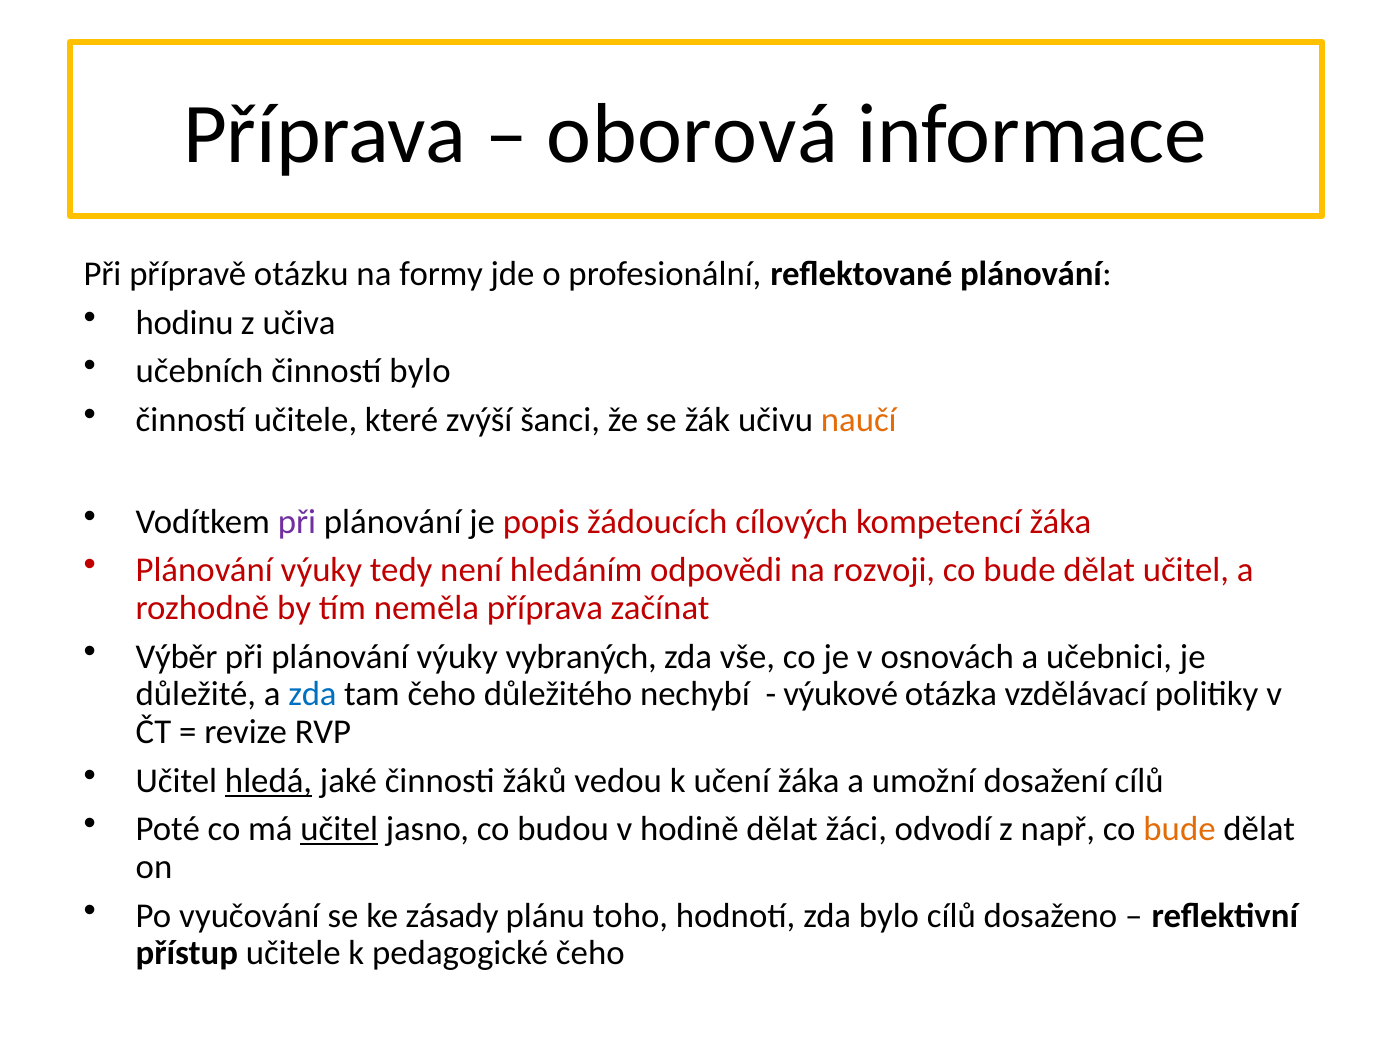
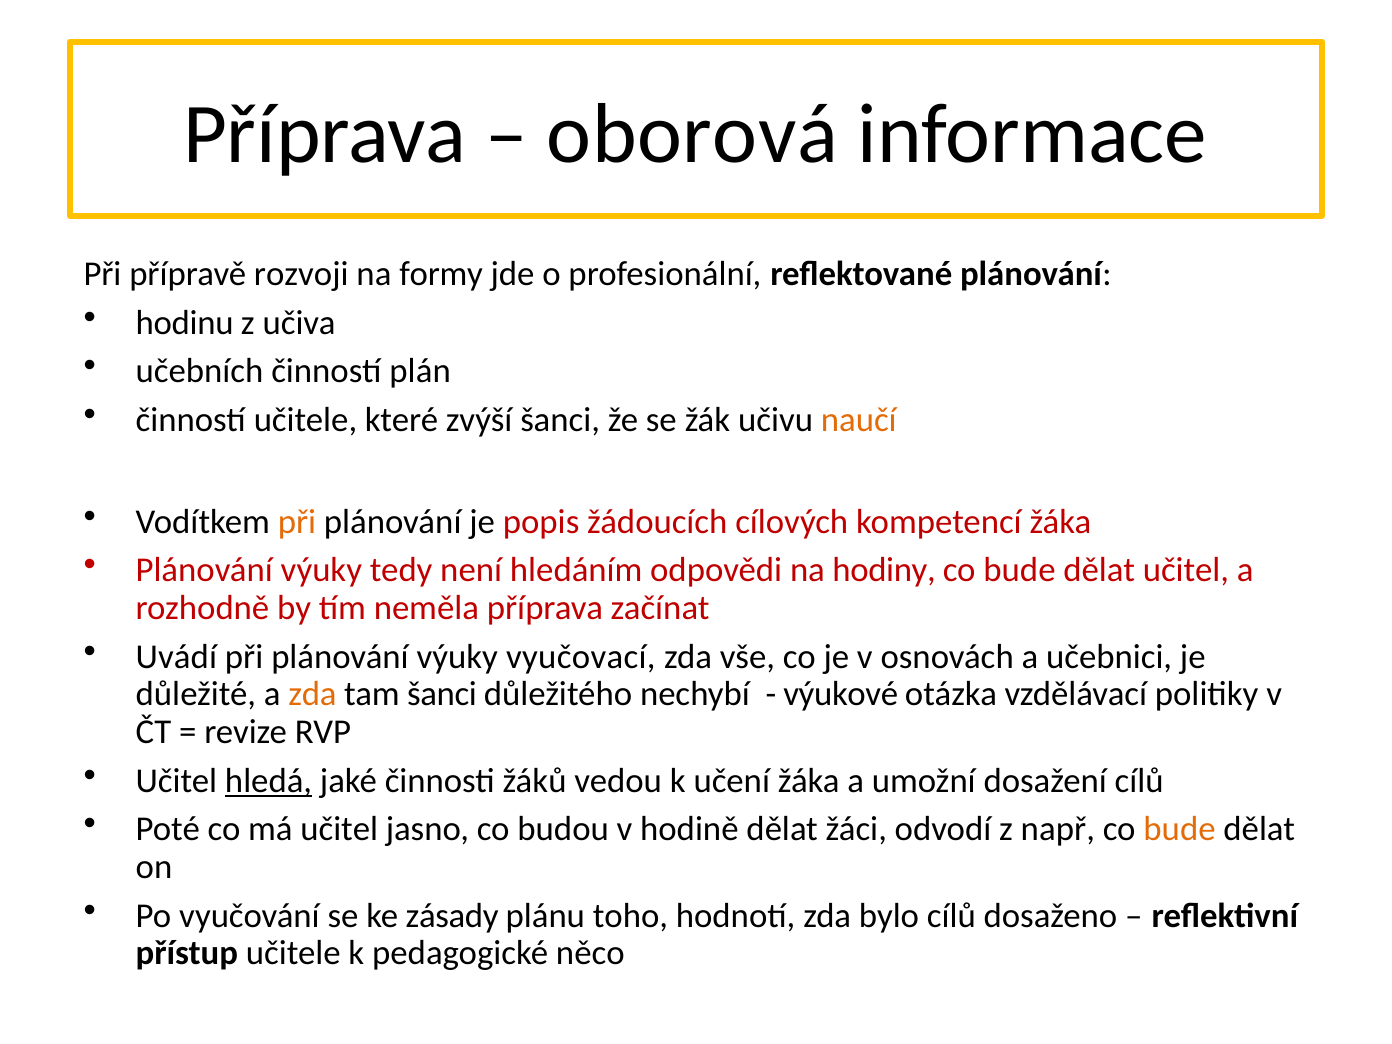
otázku: otázku -> rozvoji
činností bylo: bylo -> plán
při at (297, 522) colour: purple -> orange
rozvoji: rozvoji -> hodiny
Výběr: Výběr -> Uvádí
vybraných: vybraných -> vyučovací
zda at (313, 694) colour: blue -> orange
tam čeho: čeho -> šanci
učitel at (339, 829) underline: present -> none
pedagogické čeho: čeho -> něco
